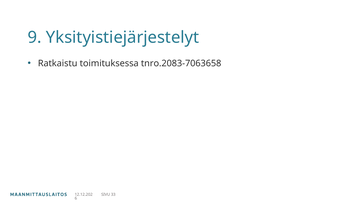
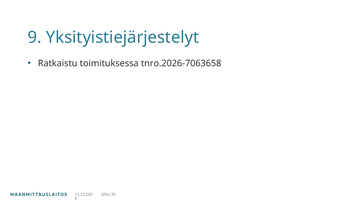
tnro.2083-7063658: tnro.2083-7063658 -> tnro.2026-7063658
